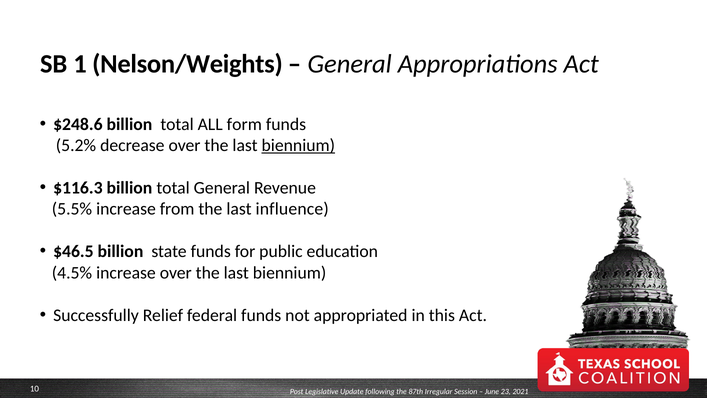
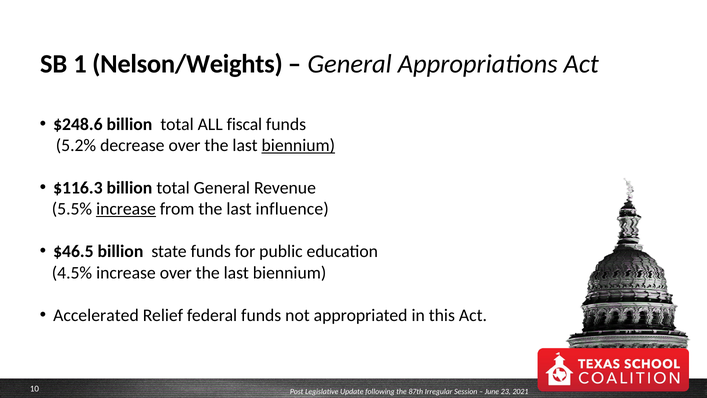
form: form -> fiscal
increase at (126, 209) underline: none -> present
Successfully: Successfully -> Accelerated
